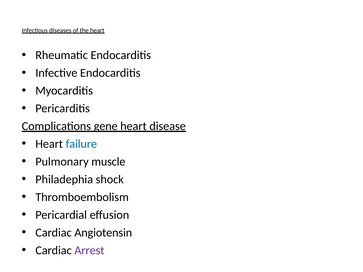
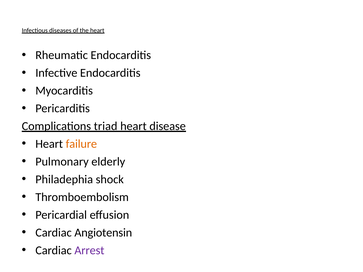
gene: gene -> triad
failure colour: blue -> orange
muscle: muscle -> elderly
